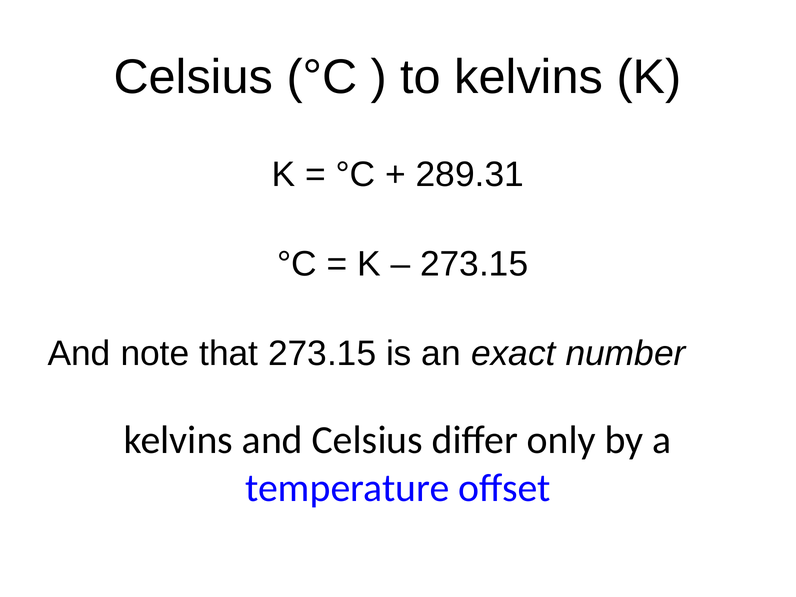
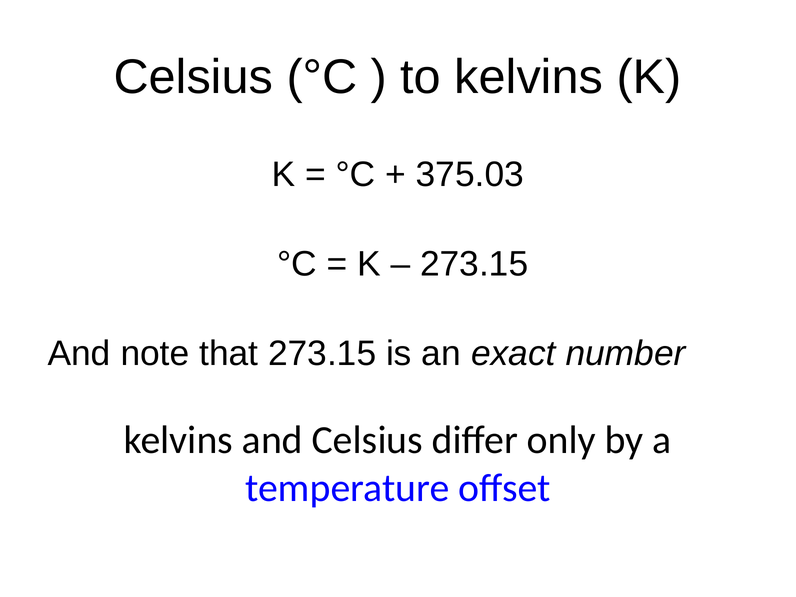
289.31: 289.31 -> 375.03
